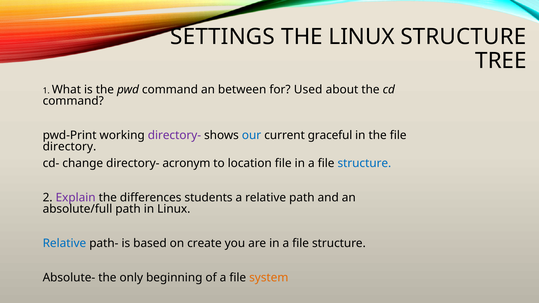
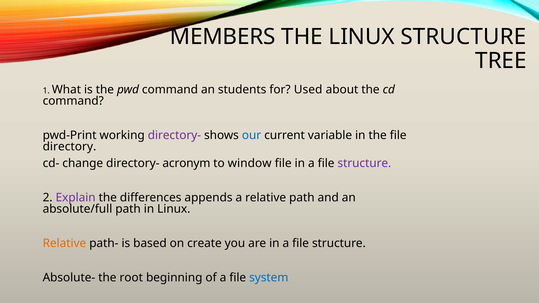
SETTINGS: SETTINGS -> MEMBERS
between: between -> students
graceful: graceful -> variable
location: location -> window
structure at (364, 163) colour: blue -> purple
students: students -> appends
Relative at (64, 243) colour: blue -> orange
only: only -> root
system colour: orange -> blue
